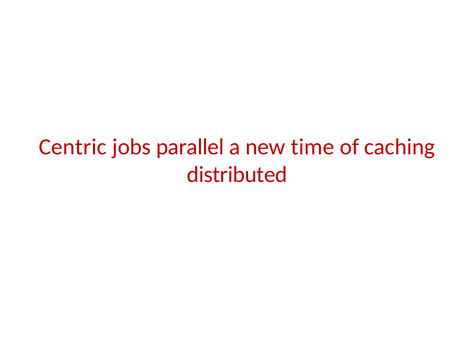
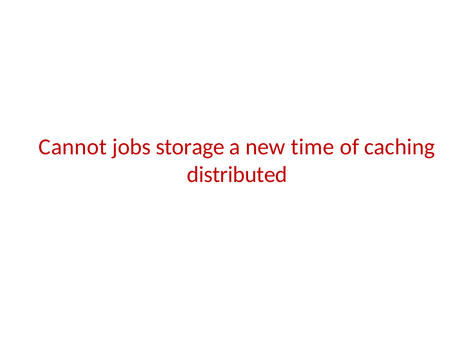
Centric: Centric -> Cannot
parallel: parallel -> storage
